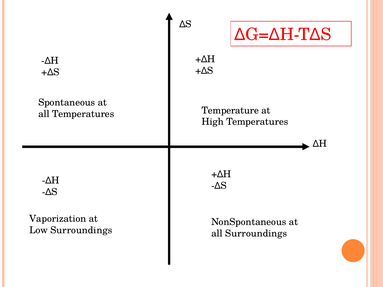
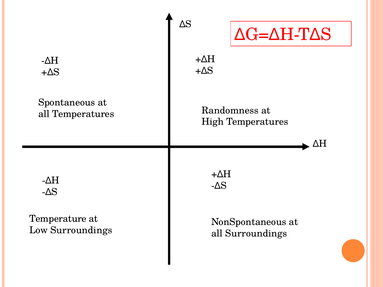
Temperature: Temperature -> Randomness
Vaporization: Vaporization -> Temperature
